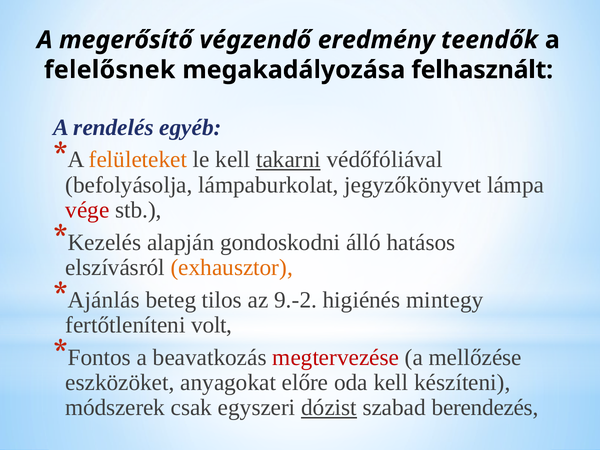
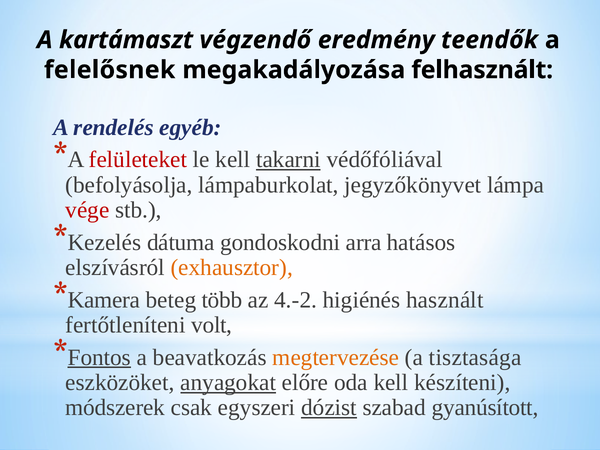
megerősítő: megerősítő -> kartámaszt
felületeket colour: orange -> red
alapján: alapján -> dátuma
álló: álló -> arra
Ajánlás: Ajánlás -> Kamera
tilos: tilos -> több
9.-2: 9.-2 -> 4.-2
mintegy: mintegy -> használt
Fontos underline: none -> present
megtervezése colour: red -> orange
mellőzése: mellőzése -> tisztasága
anyagokat underline: none -> present
berendezés: berendezés -> gyanúsított
